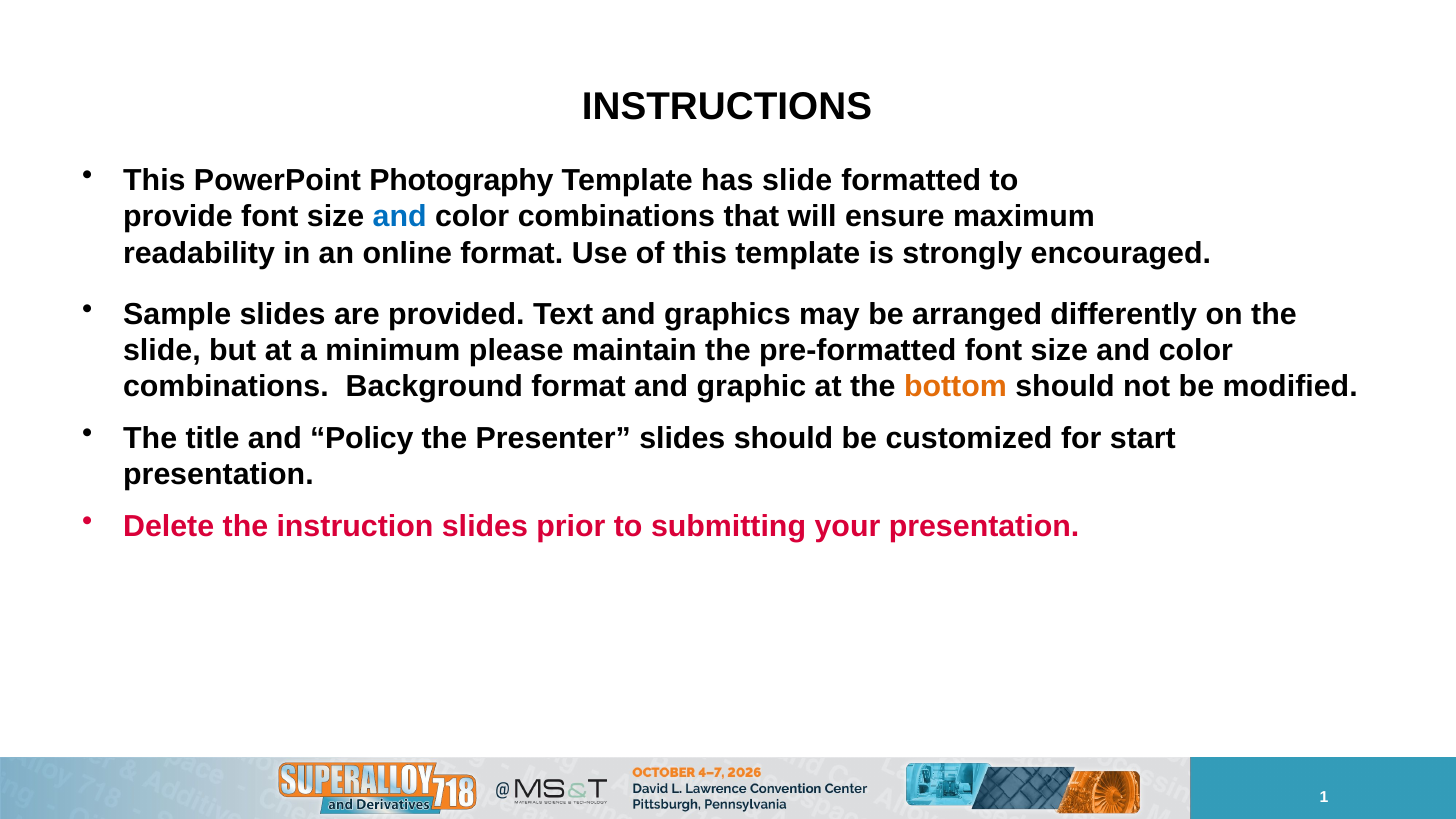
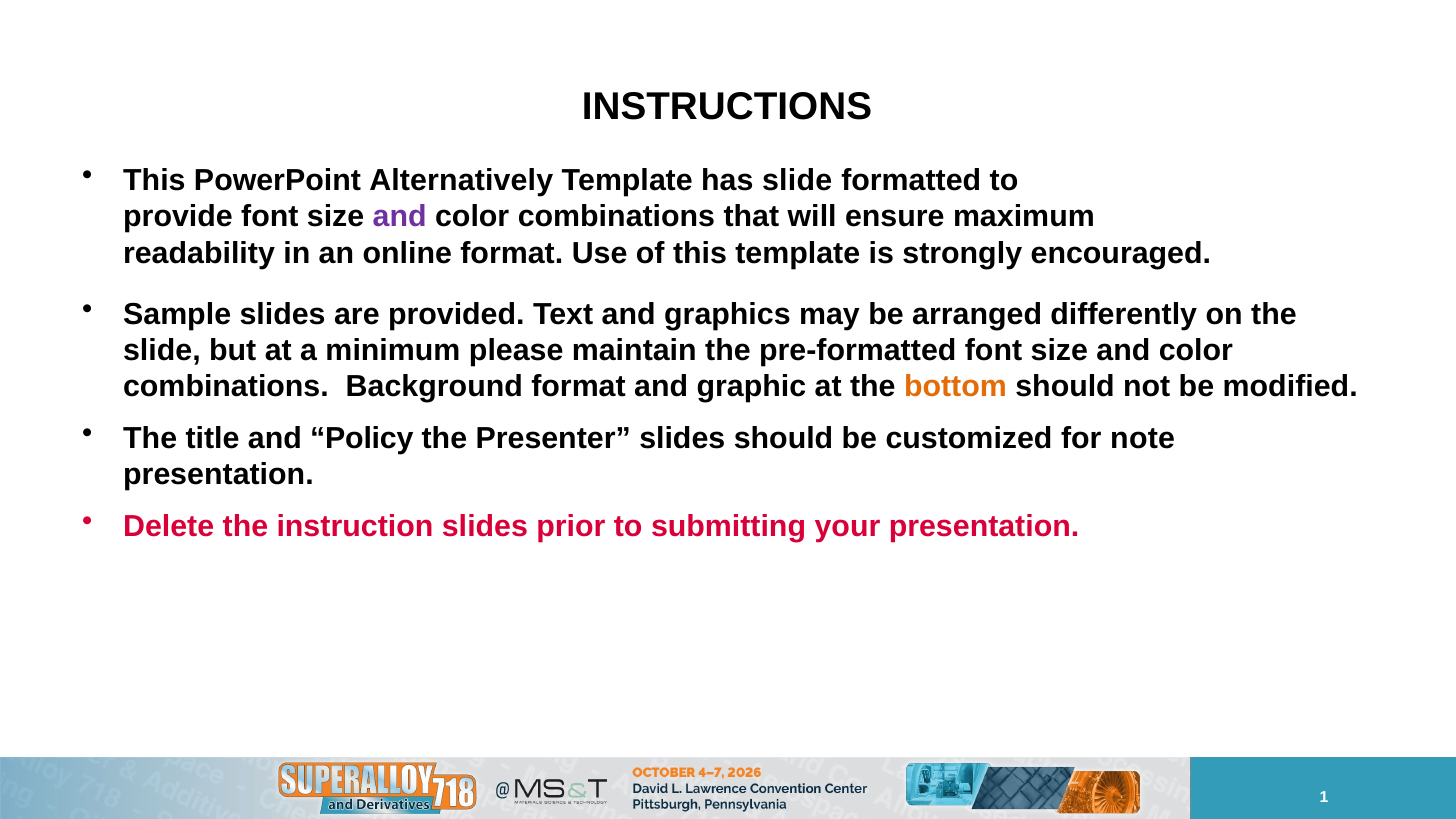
Photography: Photography -> Alternatively
and at (400, 217) colour: blue -> purple
start: start -> note
